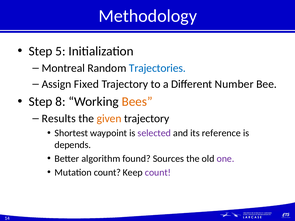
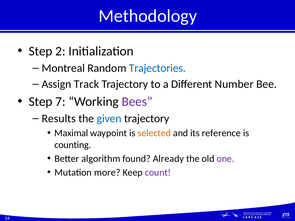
5: 5 -> 2
Fixed: Fixed -> Track
8: 8 -> 7
Bees colour: orange -> purple
given colour: orange -> blue
Shortest: Shortest -> Maximal
selected colour: purple -> orange
depends: depends -> counting
Sources: Sources -> Already
Mutation count: count -> more
